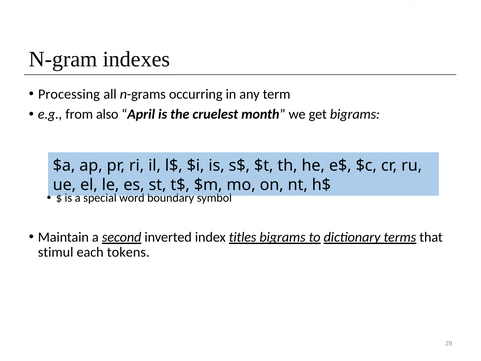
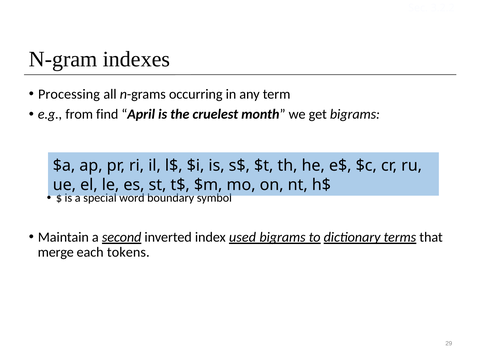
also: also -> find
titles: titles -> used
stimul: stimul -> merge
